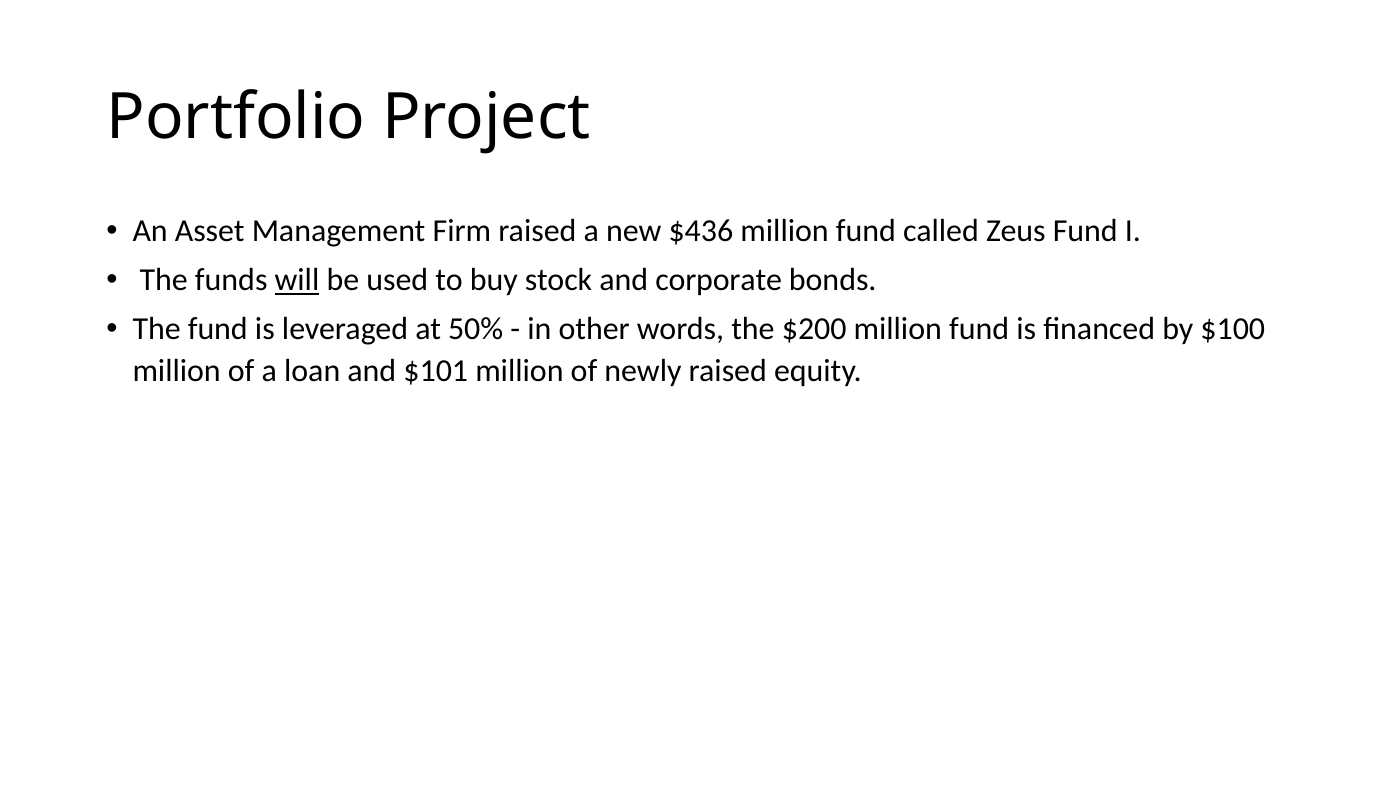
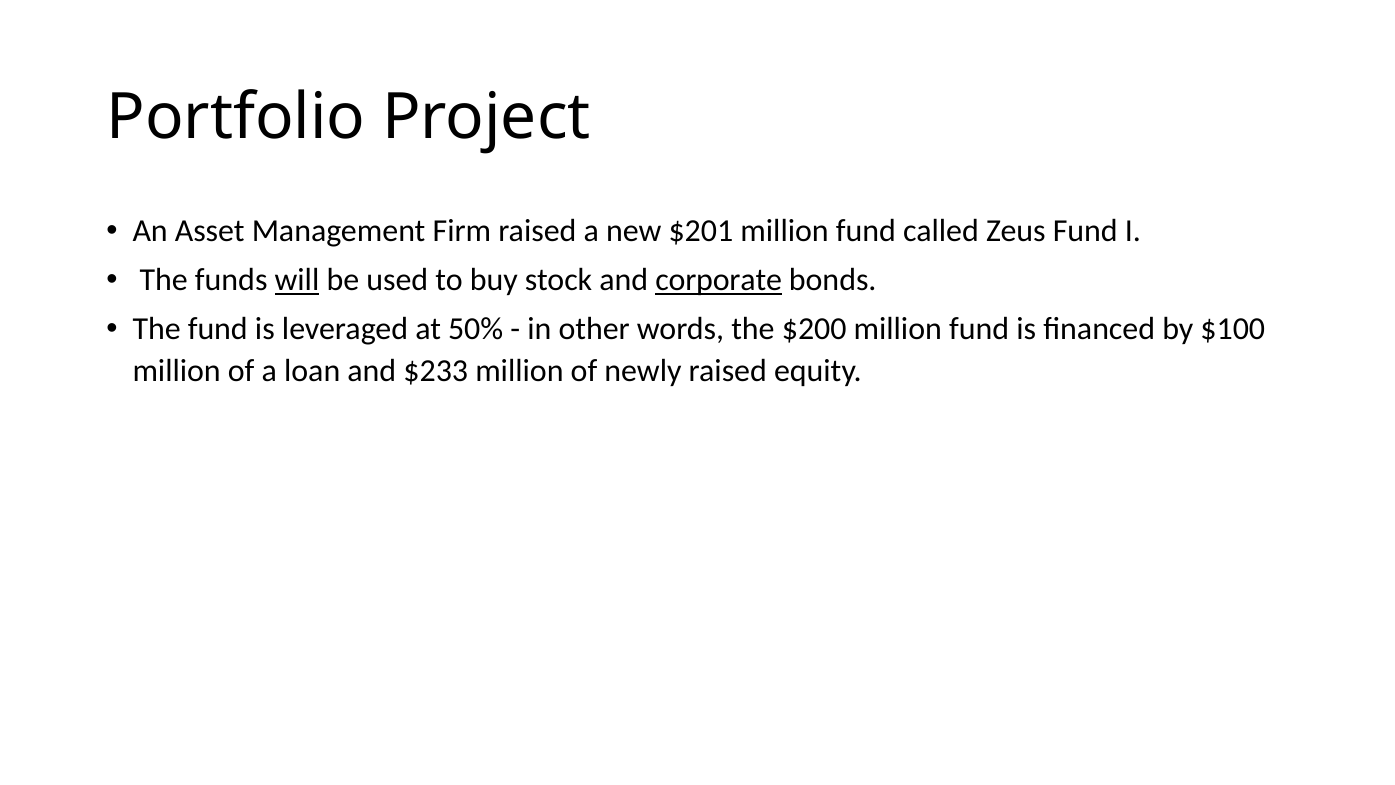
$436: $436 -> $201
corporate underline: none -> present
$101: $101 -> $233
